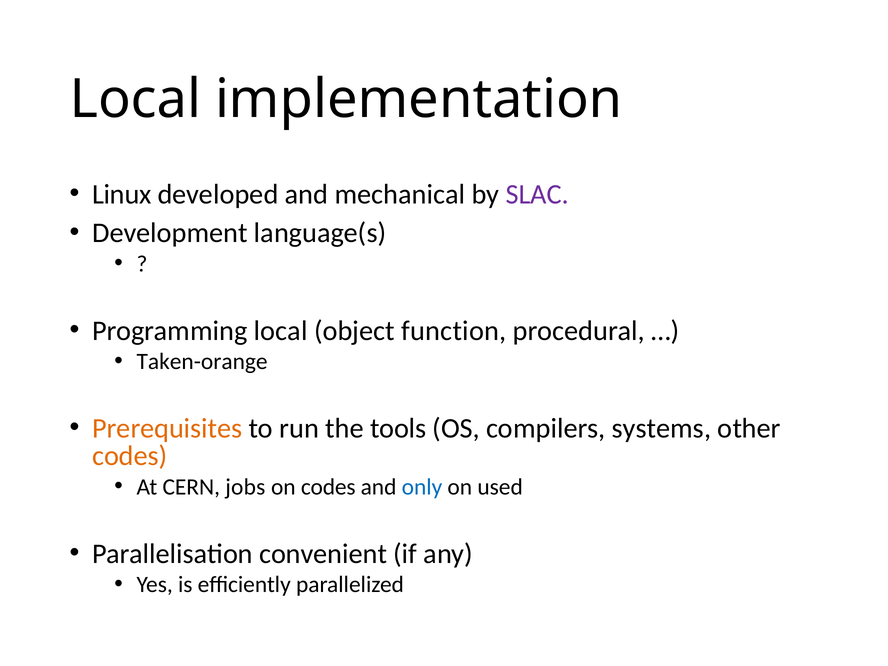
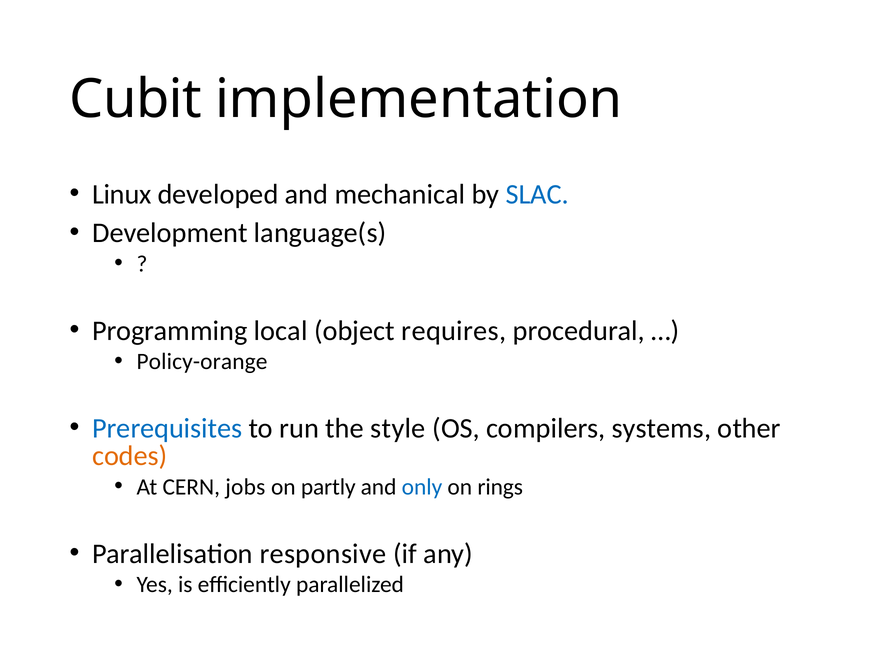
Local at (135, 99): Local -> Cubit
SLAC colour: purple -> blue
function: function -> requires
Taken-orange: Taken-orange -> Policy-orange
Prerequisites colour: orange -> blue
tools: tools -> style
on codes: codes -> partly
used: used -> rings
convenient: convenient -> responsive
